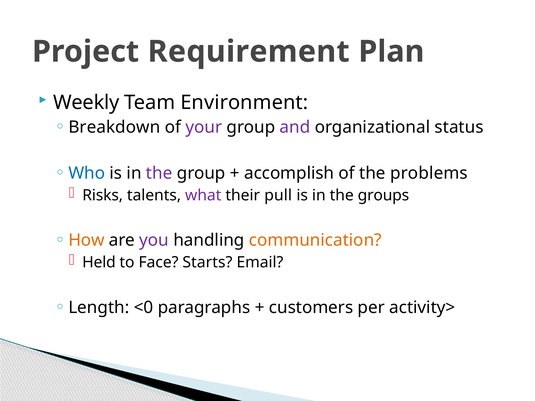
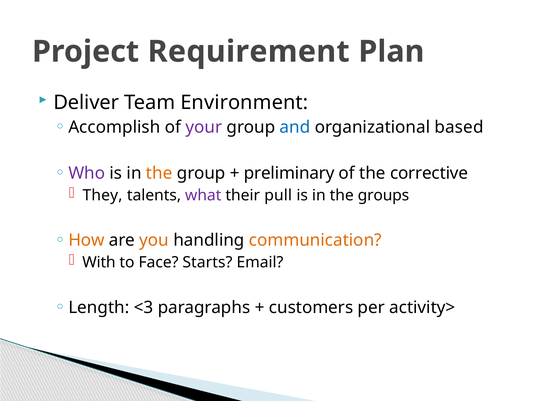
Weekly: Weekly -> Deliver
Breakdown: Breakdown -> Accomplish
and colour: purple -> blue
status: status -> based
Who colour: blue -> purple
the at (159, 173) colour: purple -> orange
accomplish: accomplish -> preliminary
problems: problems -> corrective
Risks: Risks -> They
you colour: purple -> orange
Held: Held -> With
<0: <0 -> <3
